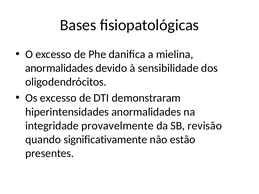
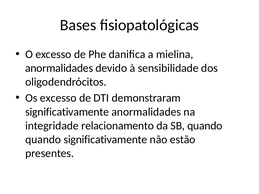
hiperintensidades at (67, 112): hiperintensidades -> significativamente
provavelmente: provavelmente -> relacionamento
SB revisão: revisão -> quando
